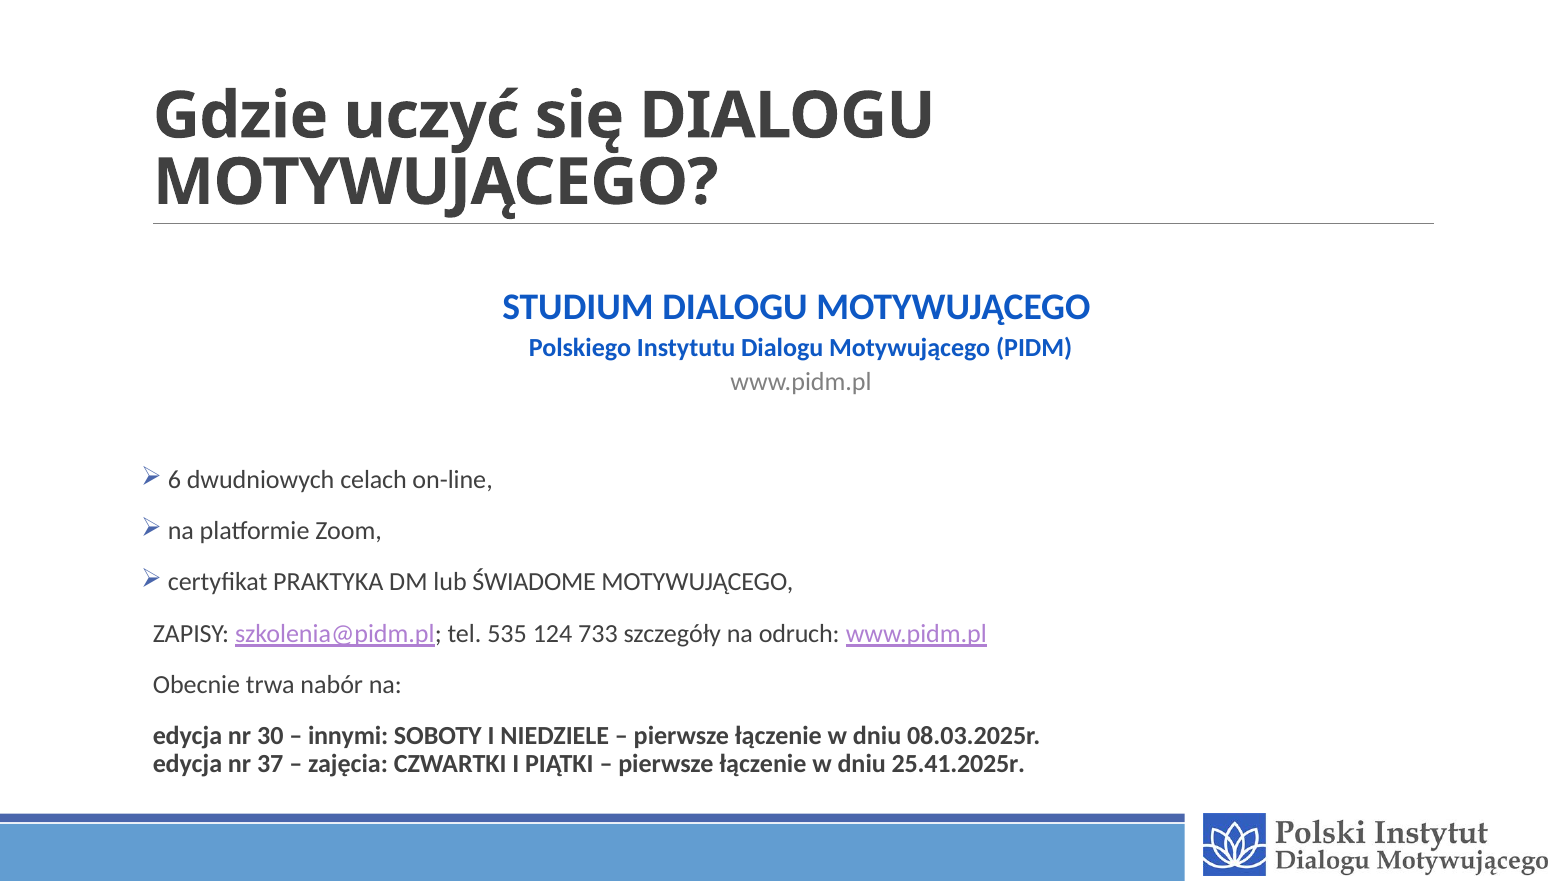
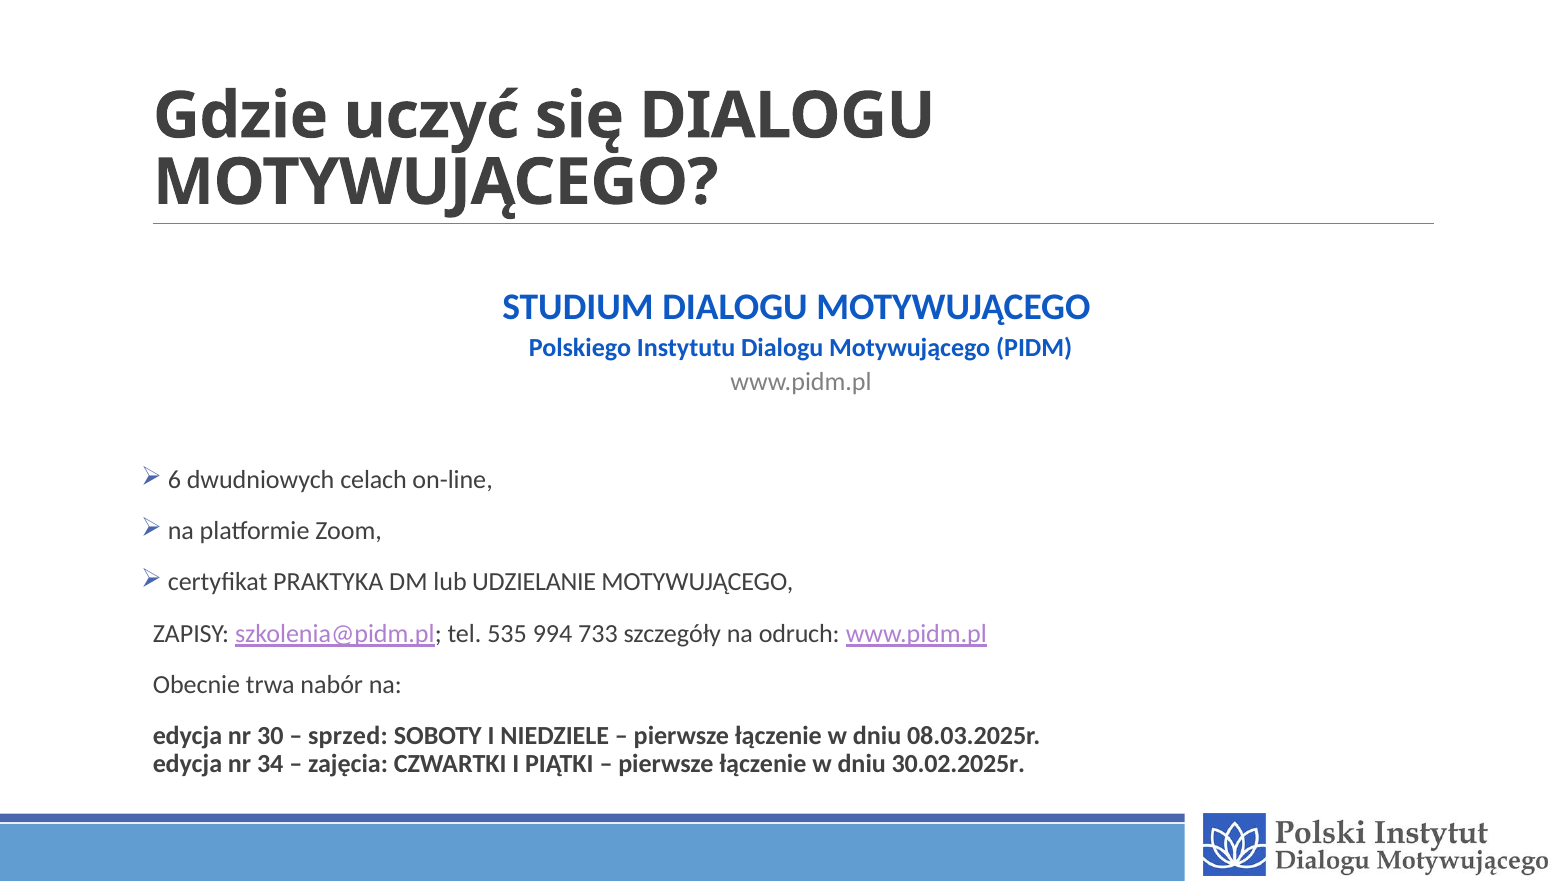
ŚWIADOME: ŚWIADOME -> UDZIELANIE
124: 124 -> 994
innymi: innymi -> sprzed
37: 37 -> 34
25.41.2025r: 25.41.2025r -> 30.02.2025r
